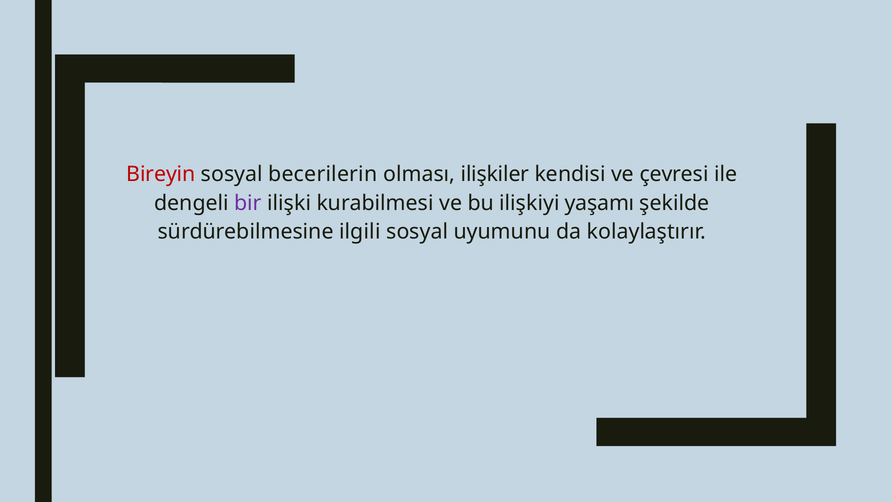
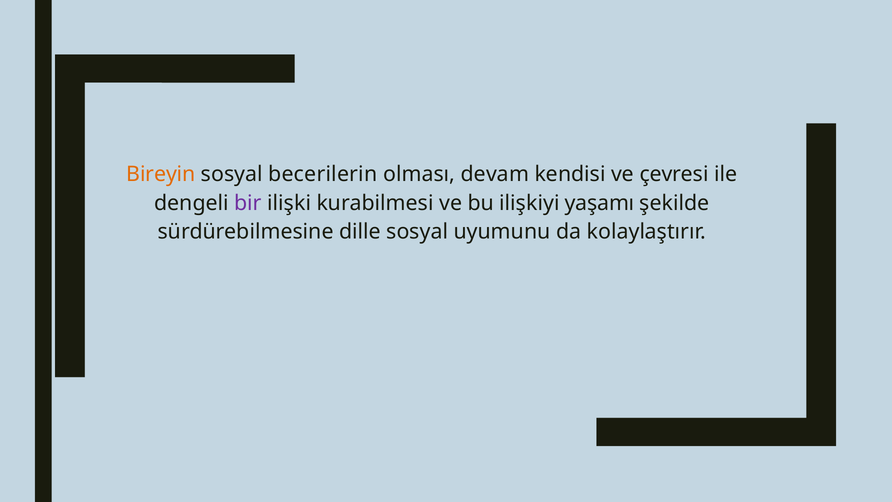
Bireyin colour: red -> orange
ilişkiler: ilişkiler -> devam
ilgili: ilgili -> dille
